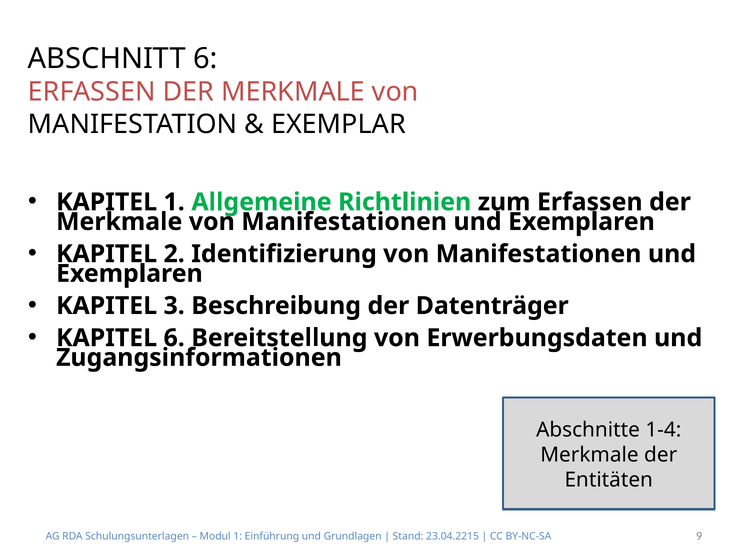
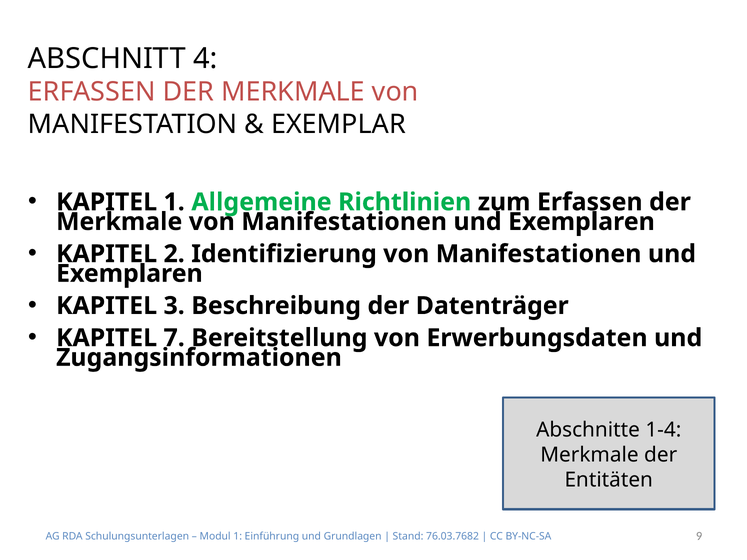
ABSCHNITT 6: 6 -> 4
KAPITEL 6: 6 -> 7
23.04.2215: 23.04.2215 -> 76.03.7682
